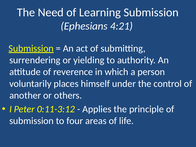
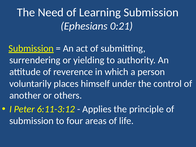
4:21: 4:21 -> 0:21
0:11-3:12: 0:11-3:12 -> 6:11-3:12
